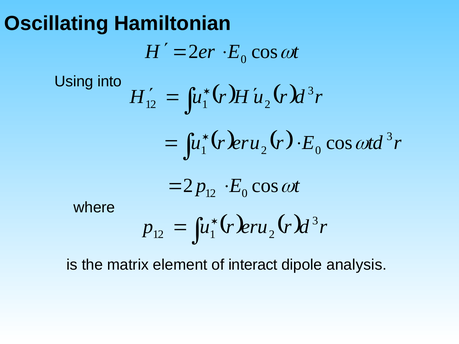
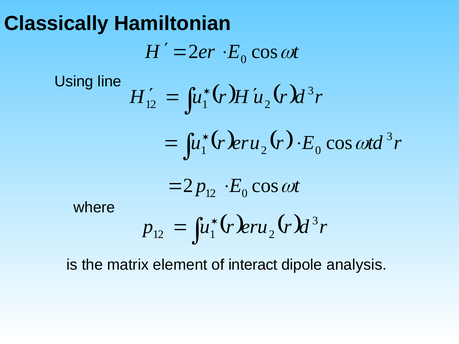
Oscillating: Oscillating -> Classically
into: into -> line
